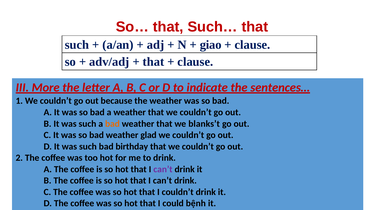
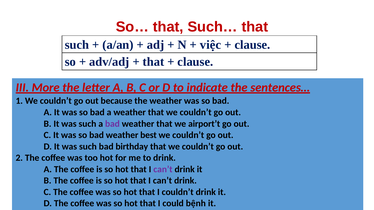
giao: giao -> việc
bad at (112, 124) colour: orange -> purple
blanks’t: blanks’t -> airport’t
glad: glad -> best
